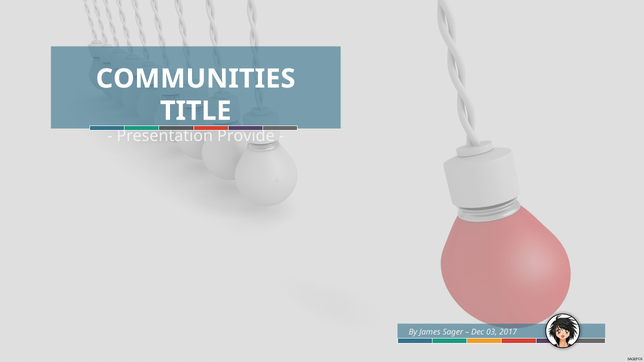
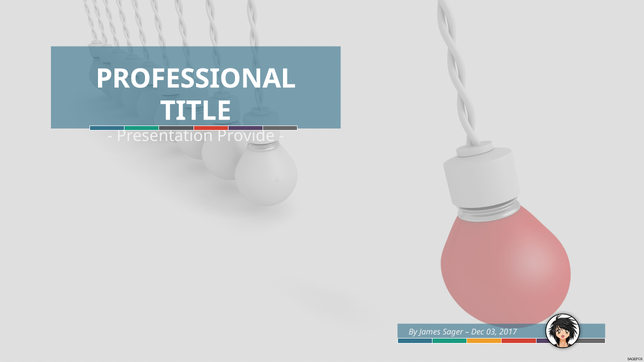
COMMUNITIES: COMMUNITIES -> PROFESSIONAL
